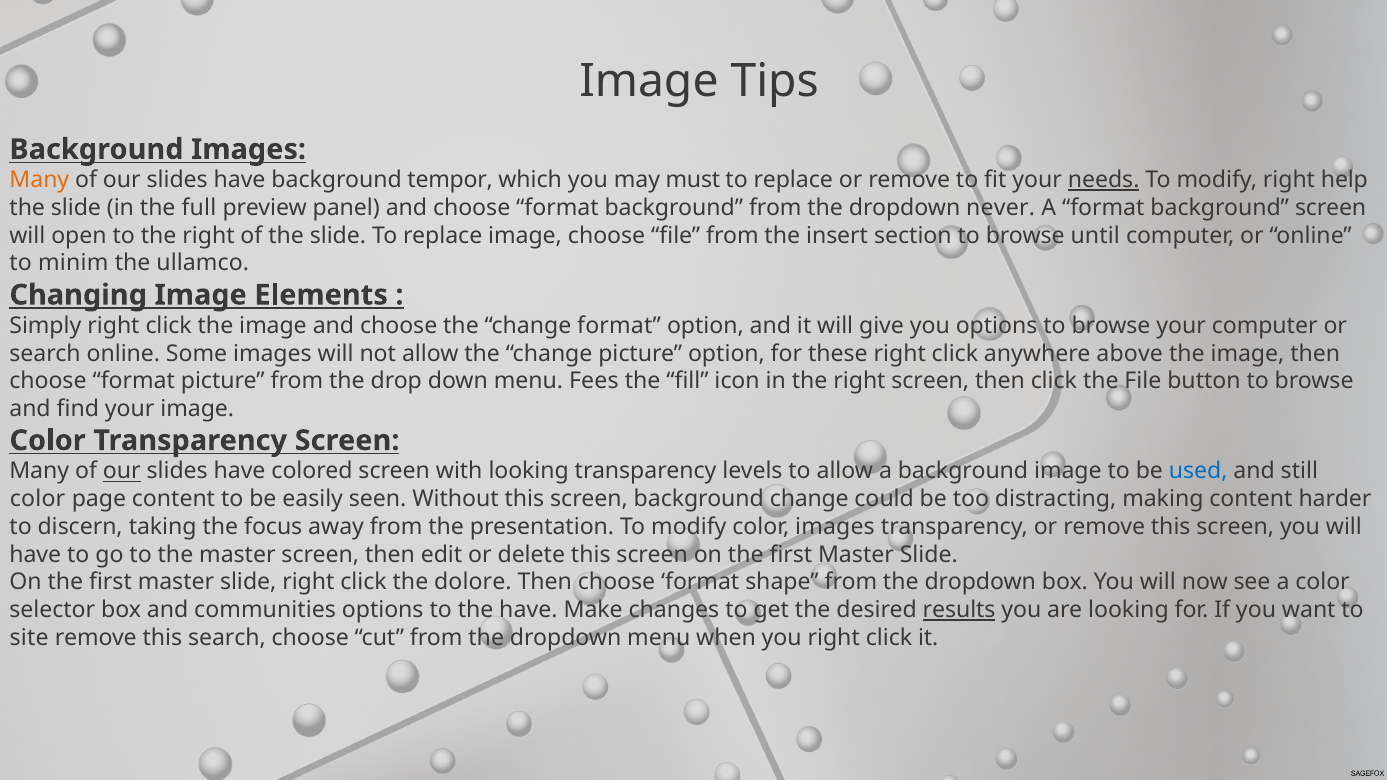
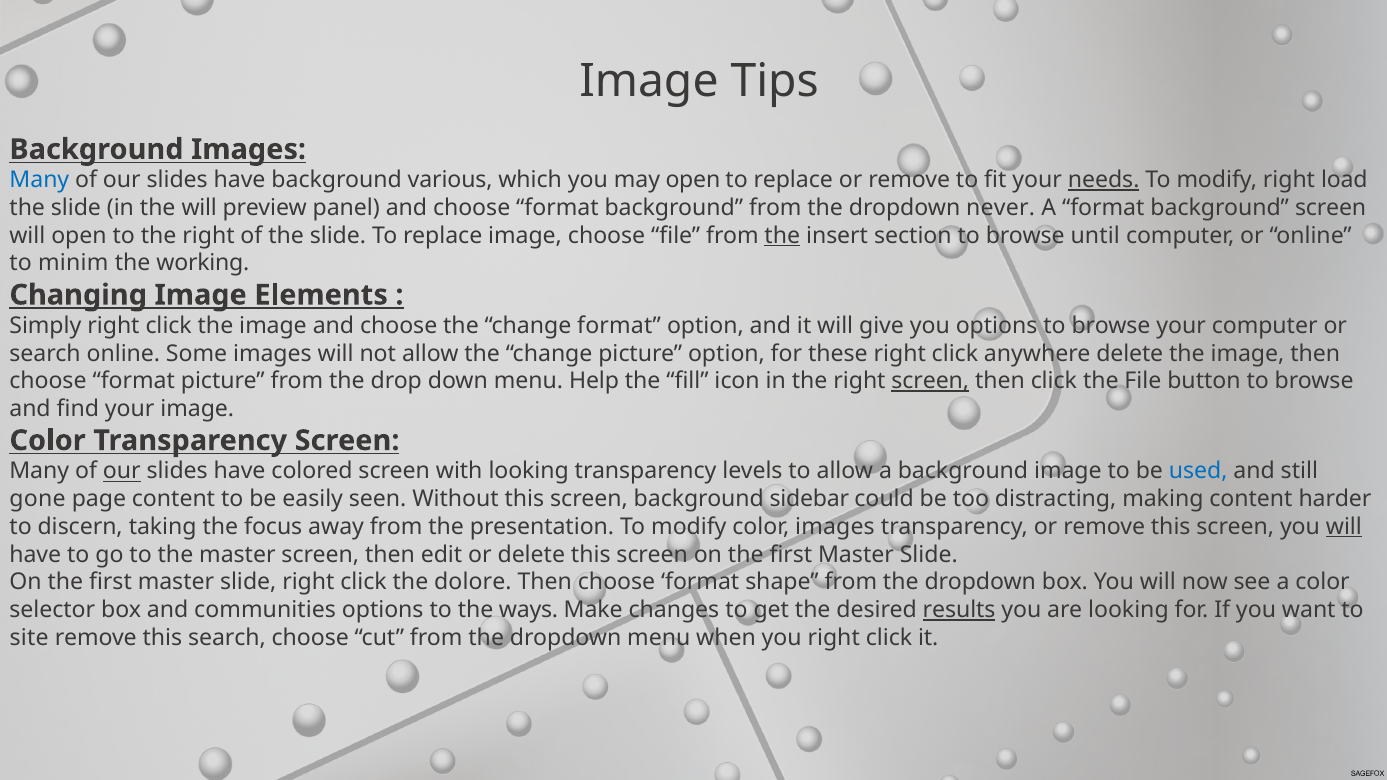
Many at (39, 180) colour: orange -> blue
tempor: tempor -> various
may must: must -> open
help: help -> load
the full: full -> will
the at (782, 236) underline: none -> present
ullamco: ullamco -> working
anywhere above: above -> delete
Fees: Fees -> Help
screen at (930, 381) underline: none -> present
color at (38, 499): color -> gone
background change: change -> sidebar
will at (1344, 527) underline: none -> present
the have: have -> ways
